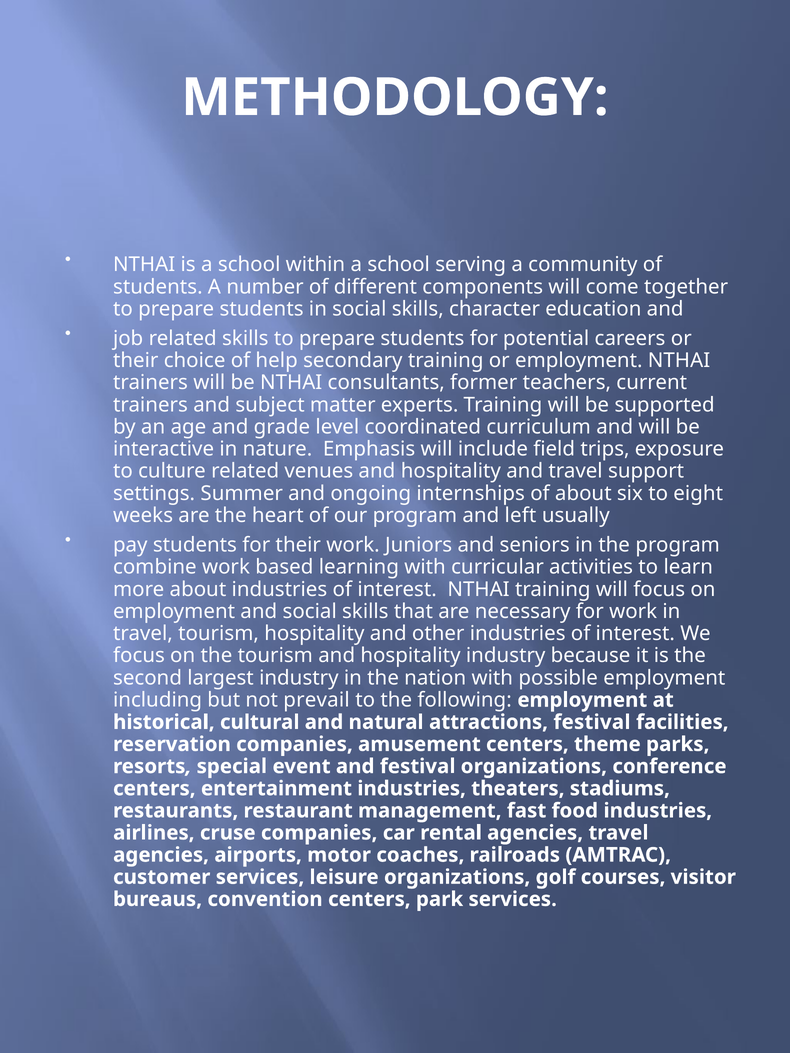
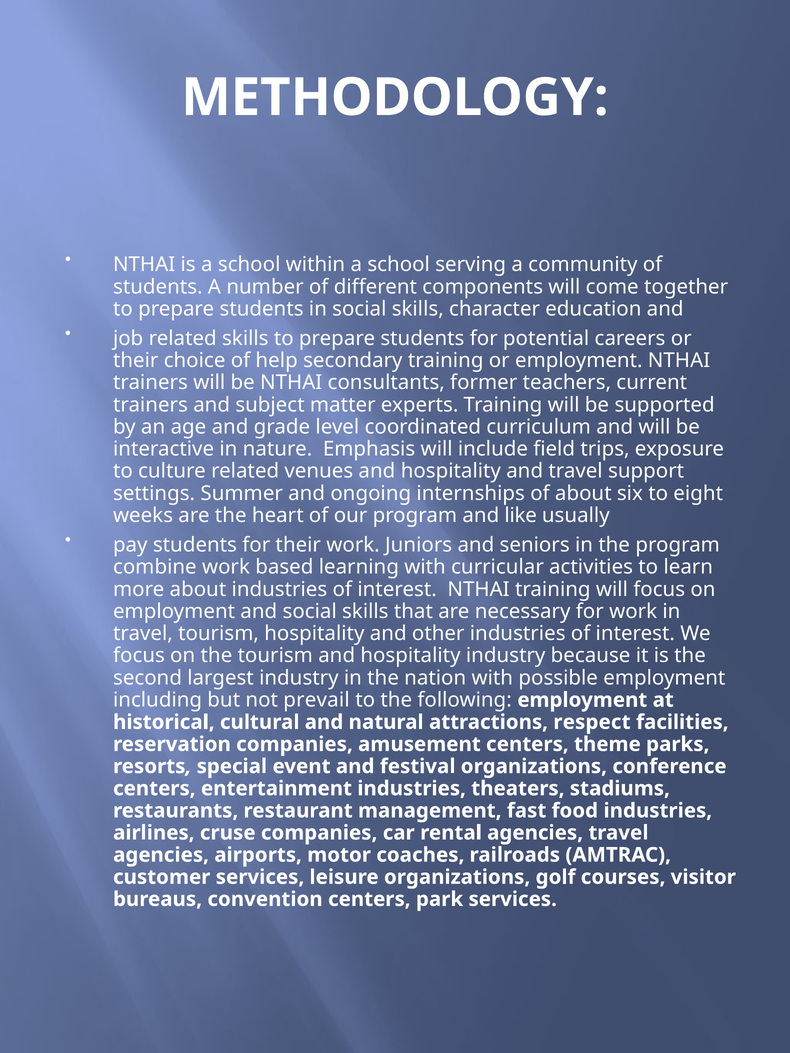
left: left -> like
attractions festival: festival -> respect
